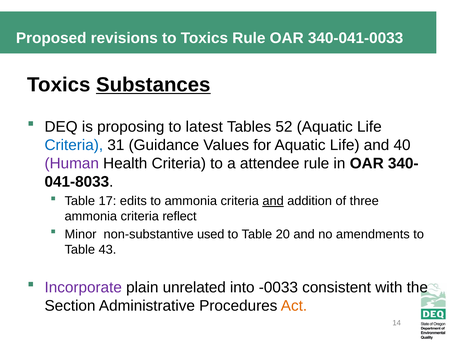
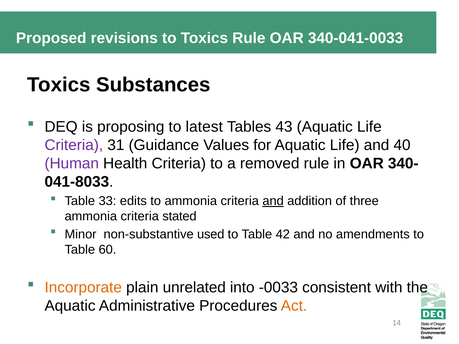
Substances underline: present -> none
52: 52 -> 43
Criteria at (74, 145) colour: blue -> purple
attendee: attendee -> removed
17: 17 -> 33
reflect: reflect -> stated
20: 20 -> 42
43: 43 -> 60
Incorporate colour: purple -> orange
Section at (70, 306): Section -> Aquatic
